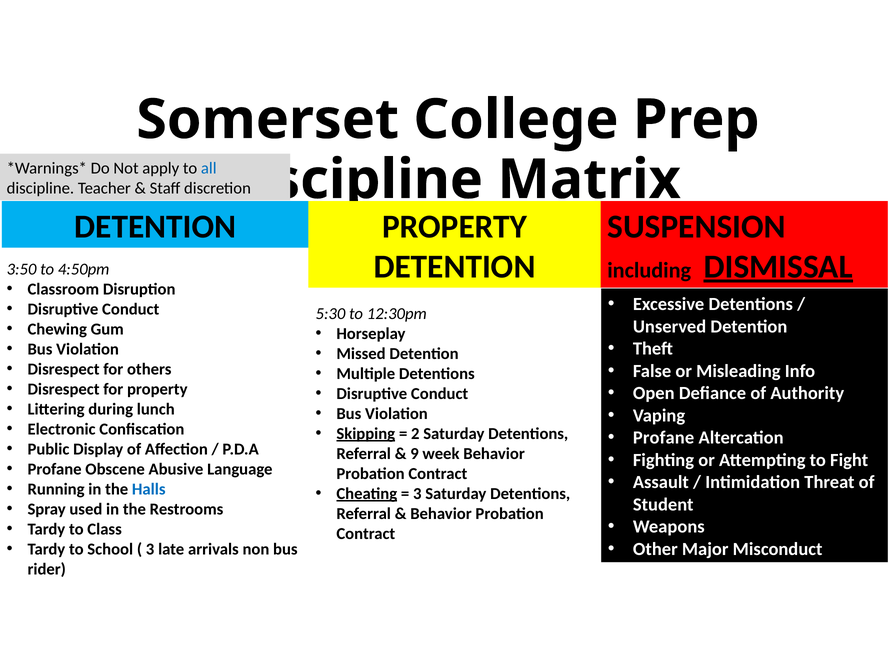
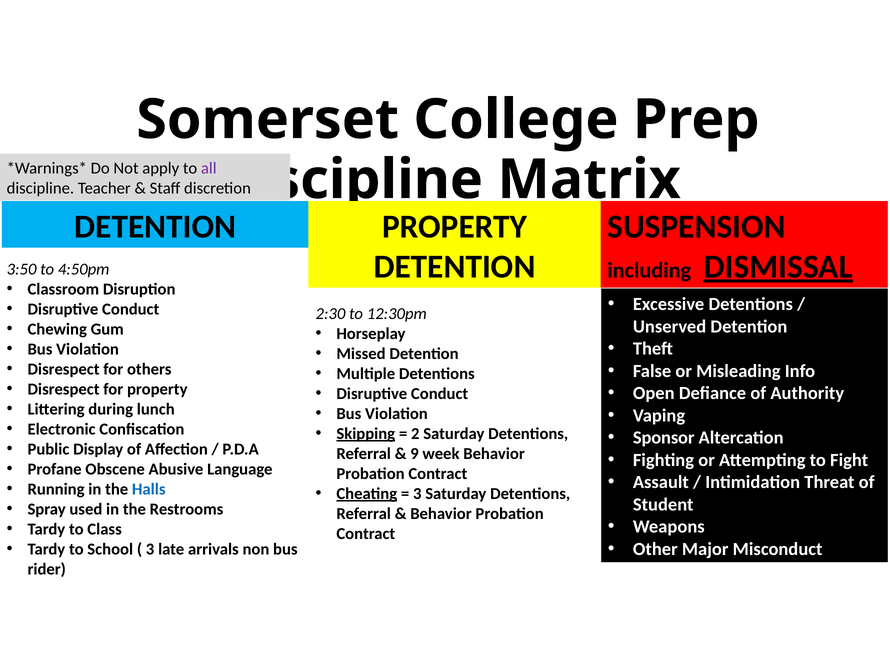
all colour: blue -> purple
5:30: 5:30 -> 2:30
Profane at (664, 438): Profane -> Sponsor
